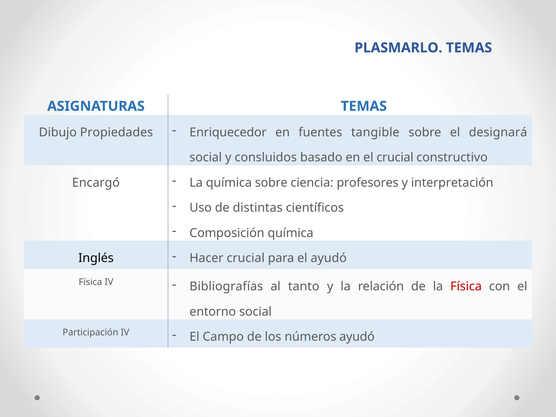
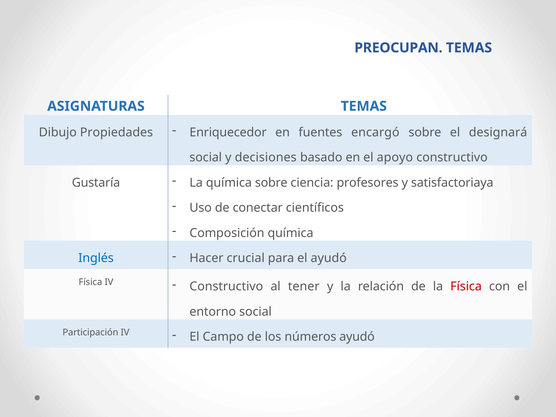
PLASMARLO: PLASMARLO -> PREOCUPAN
tangible: tangible -> encargó
consluidos: consluidos -> decisiones
el crucial: crucial -> apoyo
Encargó: Encargó -> Gustaría
interpretación: interpretación -> satisfactoriaya
distintas: distintas -> conectar
Inglés colour: black -> blue
Bibliografías at (226, 287): Bibliografías -> Constructivo
tanto: tanto -> tener
